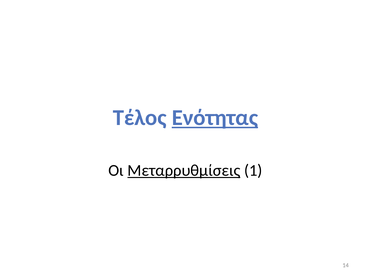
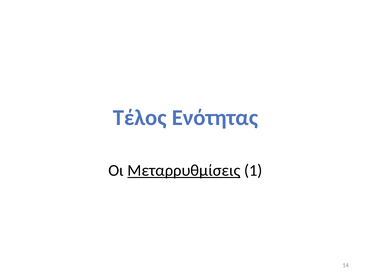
Ενότητας underline: present -> none
